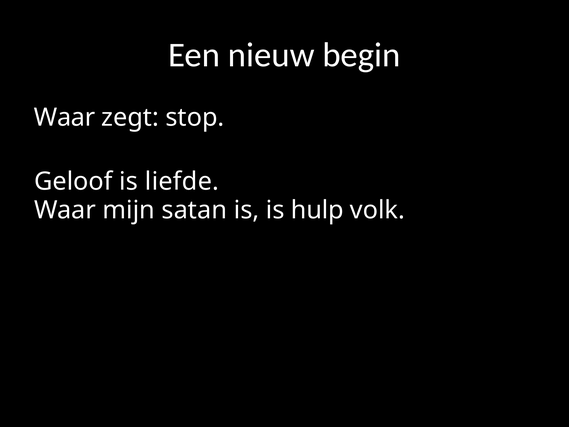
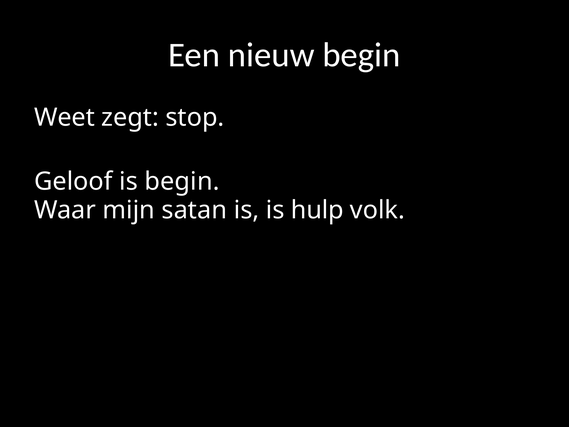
Waar at (65, 117): Waar -> Weet
is liefde: liefde -> begin
